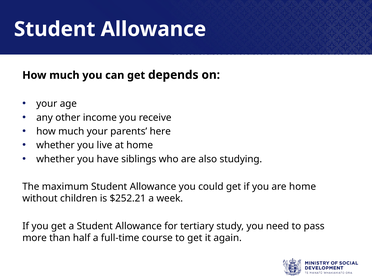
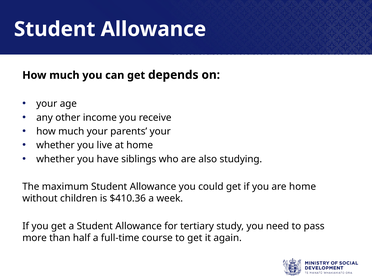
parents here: here -> your
$252.21: $252.21 -> $410.36
